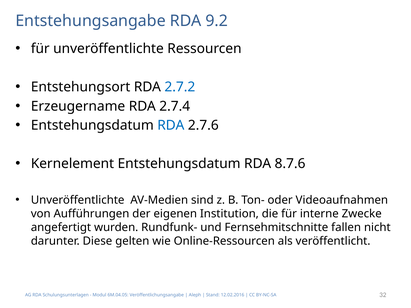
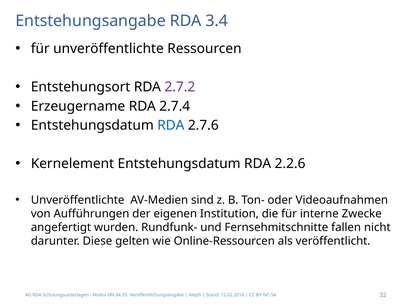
9.2: 9.2 -> 3.4
2.7.2 colour: blue -> purple
8.7.6: 8.7.6 -> 2.2.6
